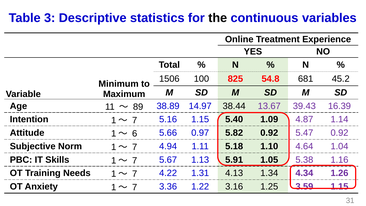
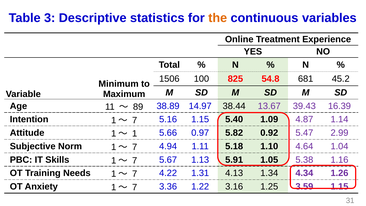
the colour: black -> orange
6: 6 -> 1
5.47 0.92: 0.92 -> 2.99
